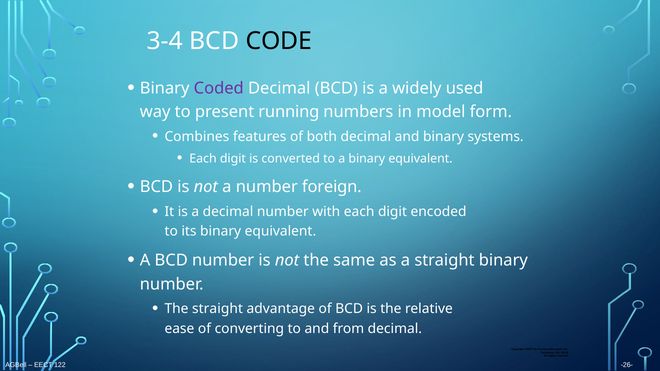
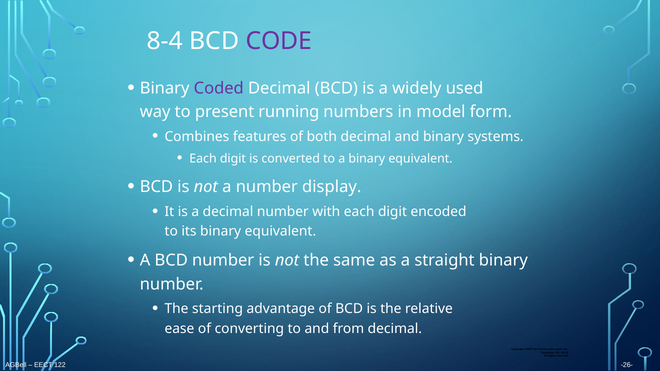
3-4: 3-4 -> 8-4
CODE colour: black -> purple
foreign: foreign -> display
The straight: straight -> starting
